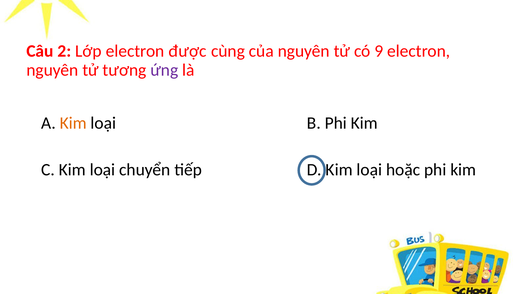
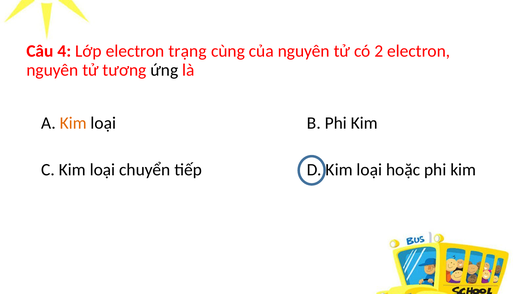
2: 2 -> 4
được: được -> trạng
9: 9 -> 2
ứng colour: purple -> black
